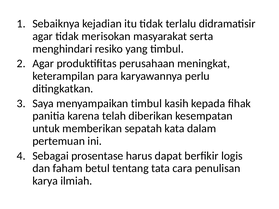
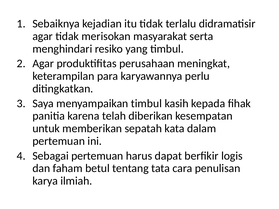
Sebagai prosentase: prosentase -> pertemuan
